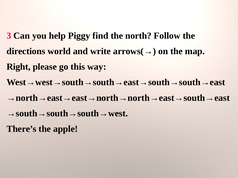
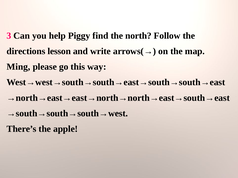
world: world -> lesson
Right: Right -> Ming
